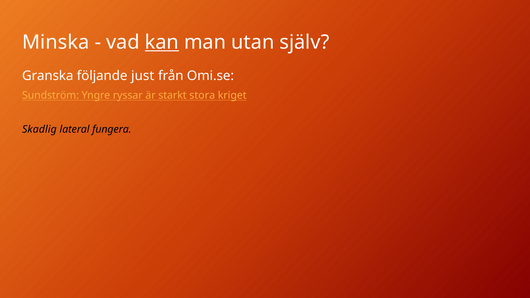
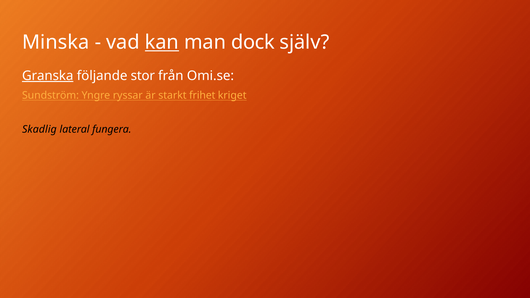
utan: utan -> dock
Granska underline: none -> present
just: just -> stor
stora: stora -> frihet
